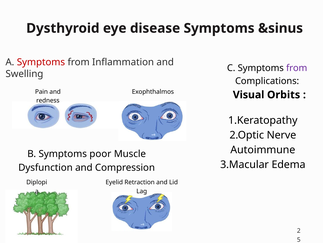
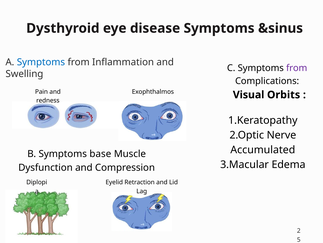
Symptoms at (41, 62) colour: red -> blue
Autoimmune: Autoimmune -> Accumulated
poor: poor -> base
